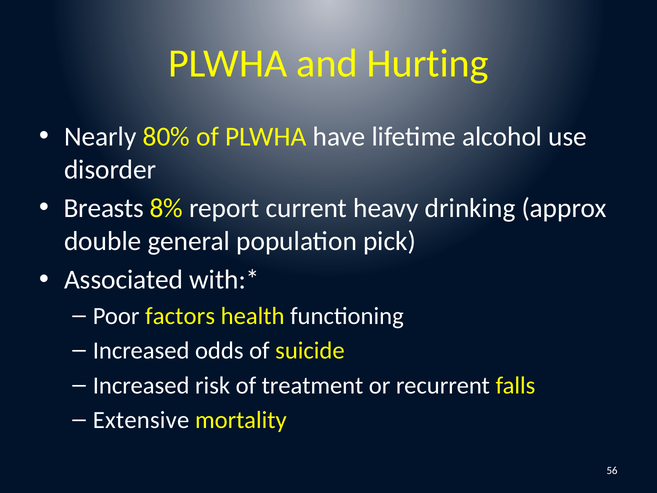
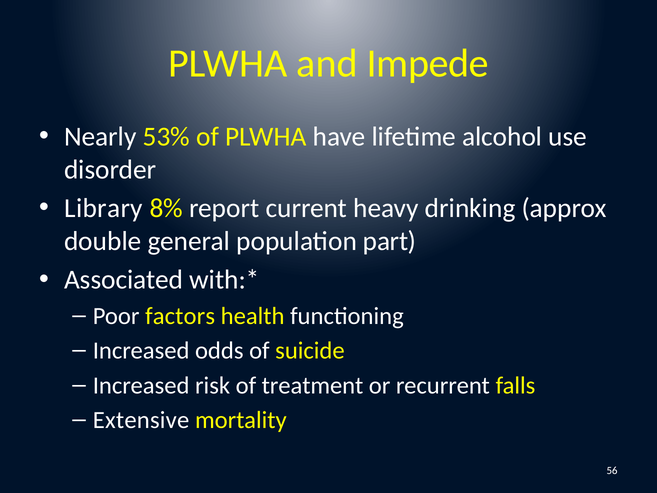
Hurting: Hurting -> Impede
80%: 80% -> 53%
Breasts: Breasts -> Library
pick: pick -> part
